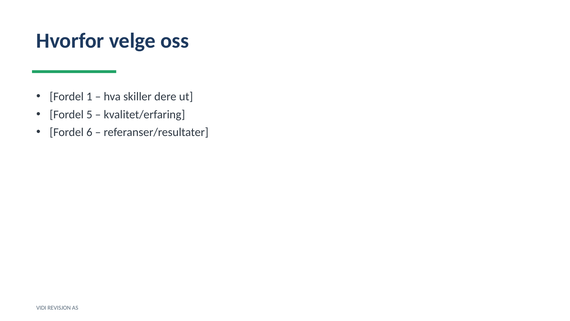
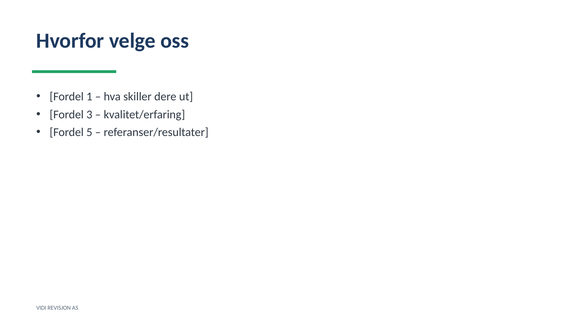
5: 5 -> 3
6: 6 -> 5
